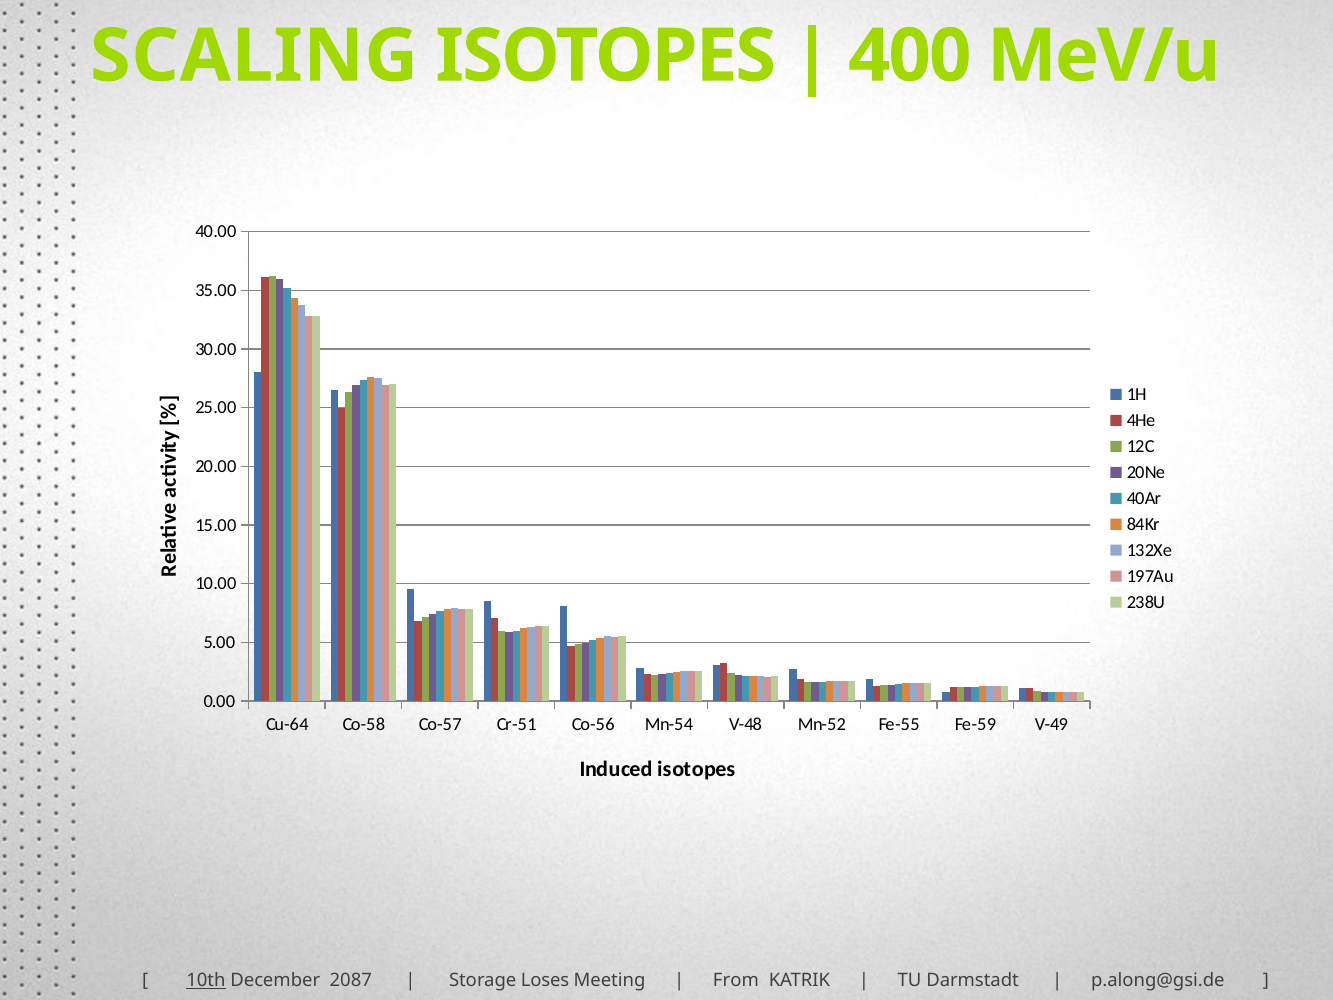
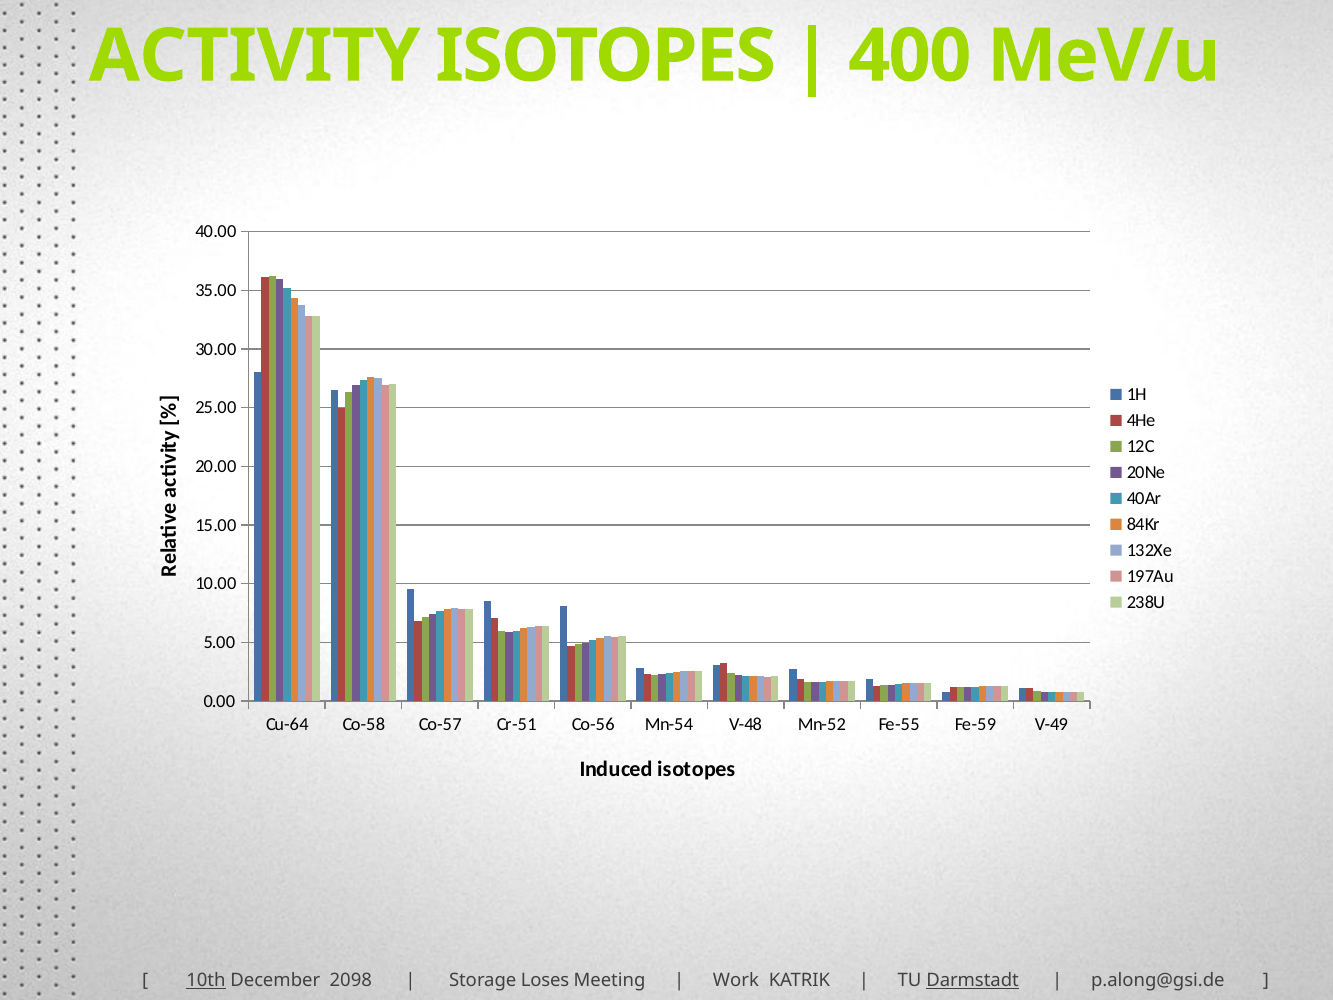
SCALING: SCALING -> ACTIVITY
2087: 2087 -> 2098
From: From -> Work
Darmstadt underline: none -> present
